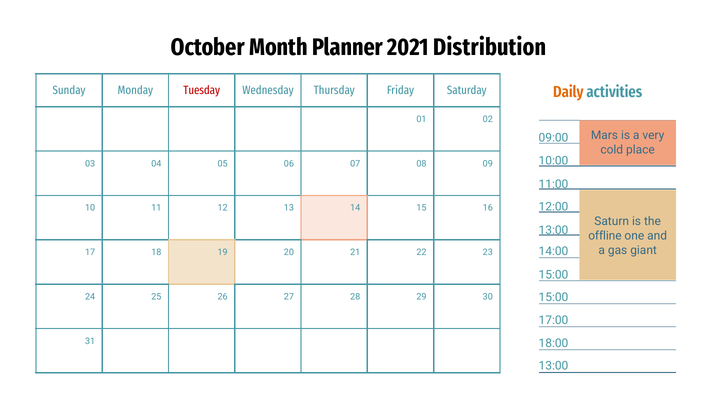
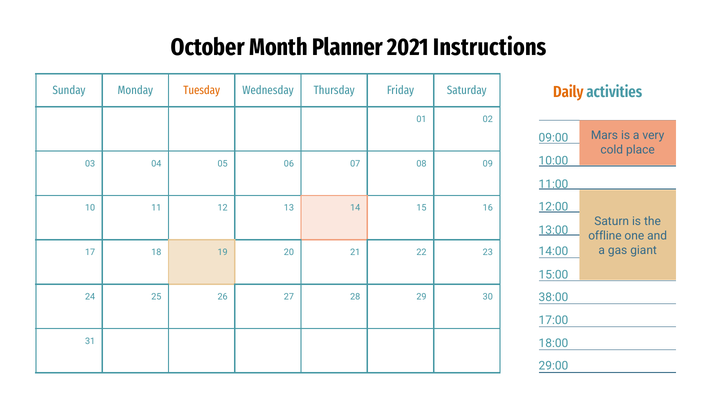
Distribution: Distribution -> Instructions
Tuesday colour: red -> orange
15:00 at (553, 297): 15:00 -> 38:00
13:00 at (553, 366): 13:00 -> 29:00
